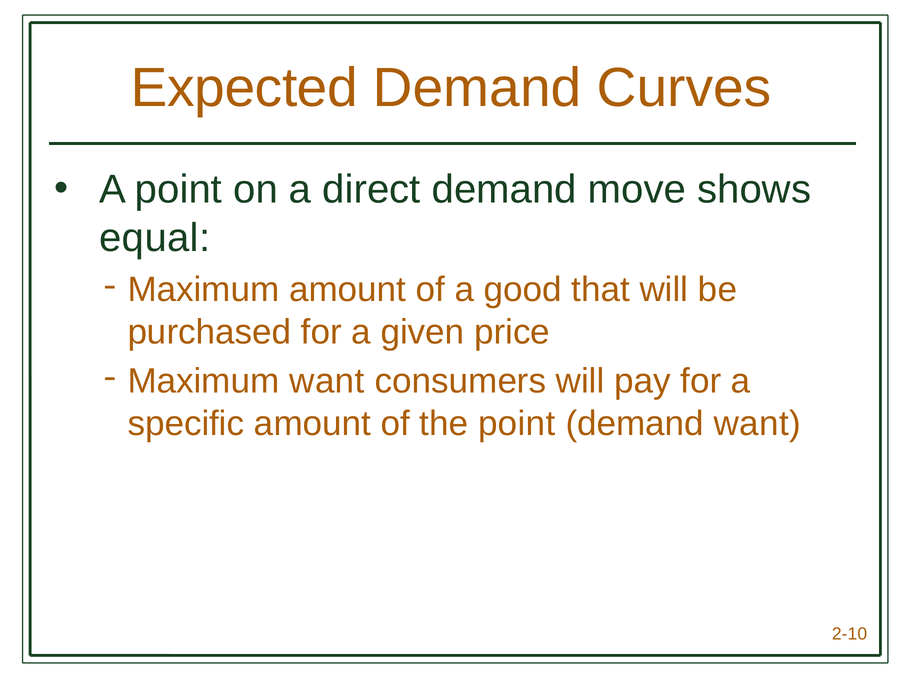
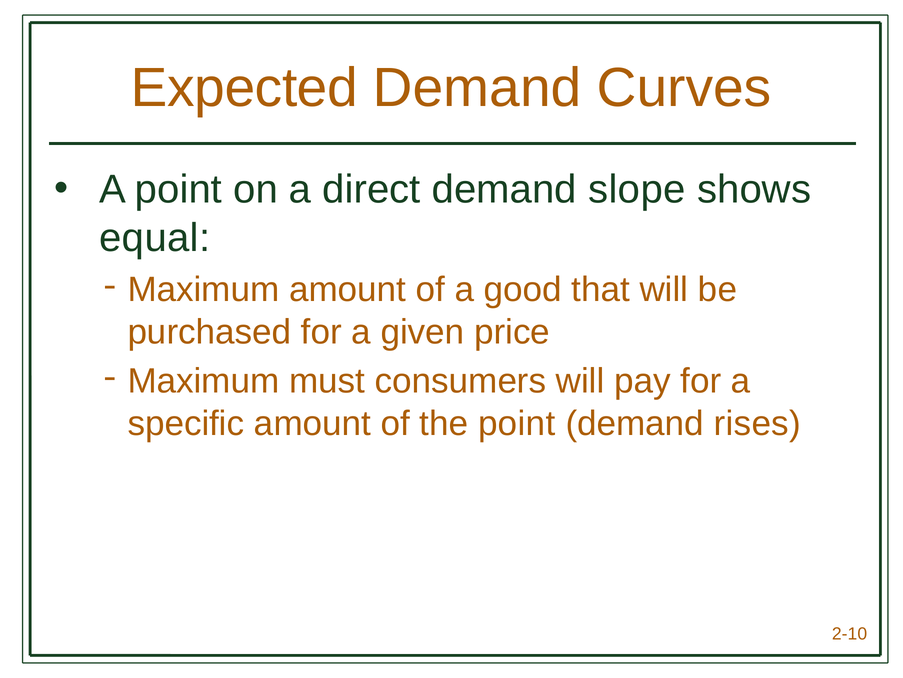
move: move -> slope
Maximum want: want -> must
demand want: want -> rises
